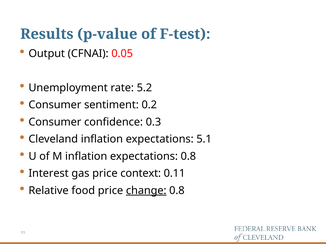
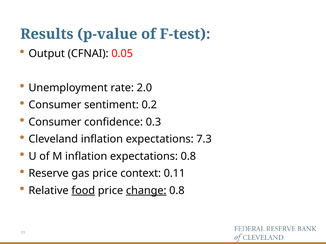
5.2: 5.2 -> 2.0
5.1: 5.1 -> 7.3
Interest: Interest -> Reserve
food underline: none -> present
